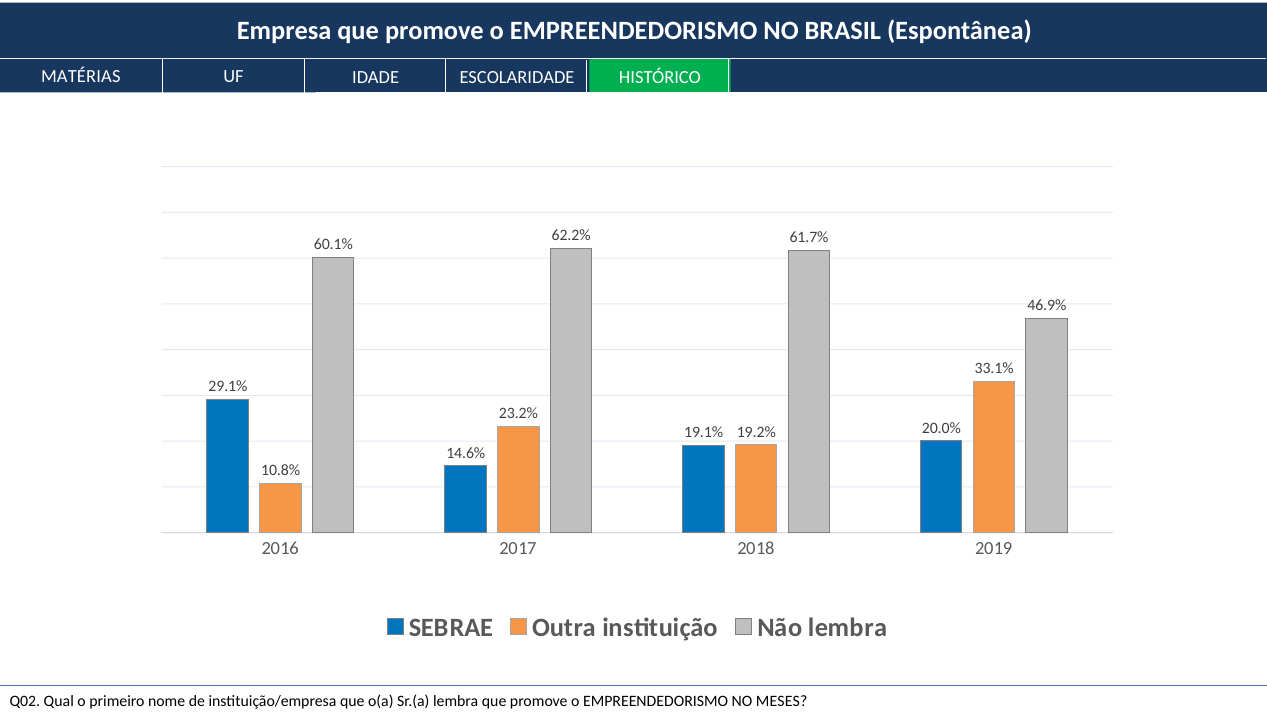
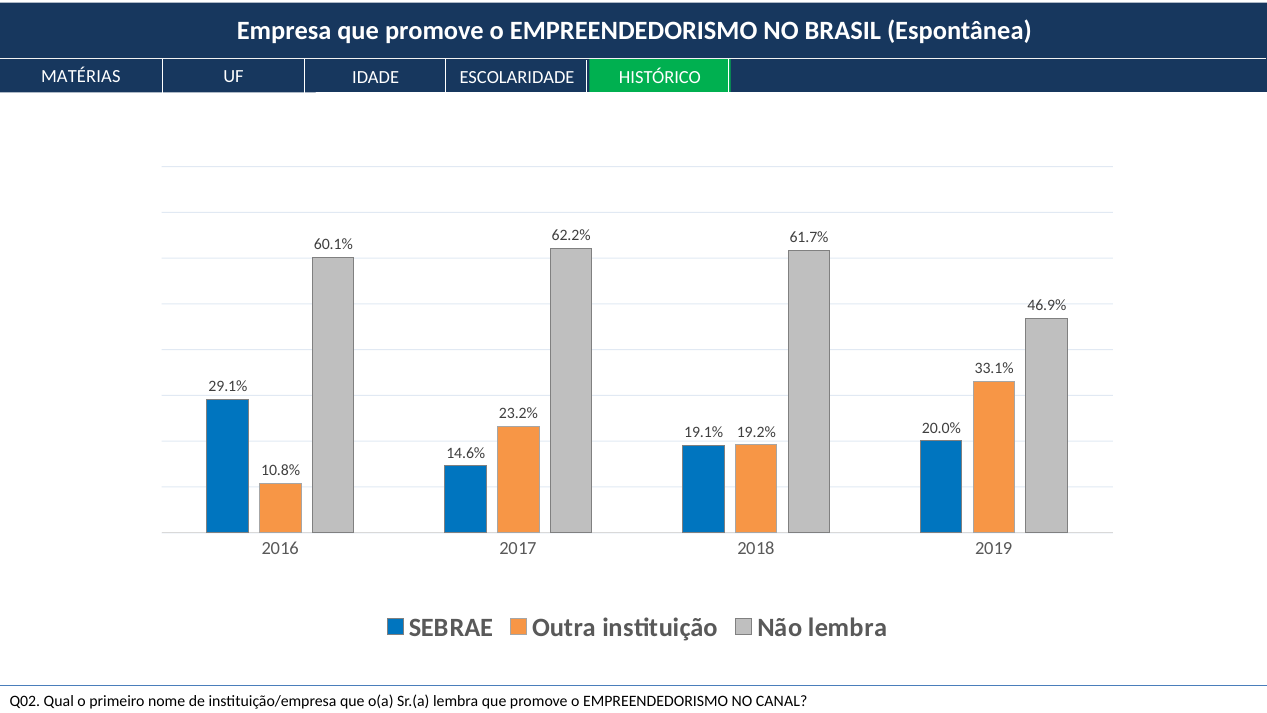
MESES: MESES -> CANAL
